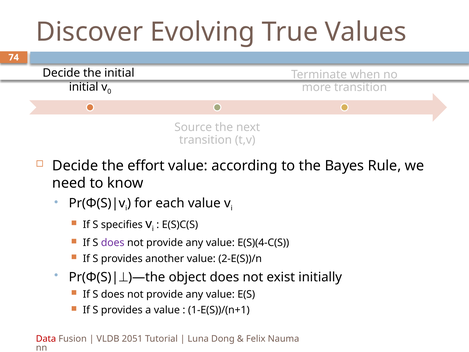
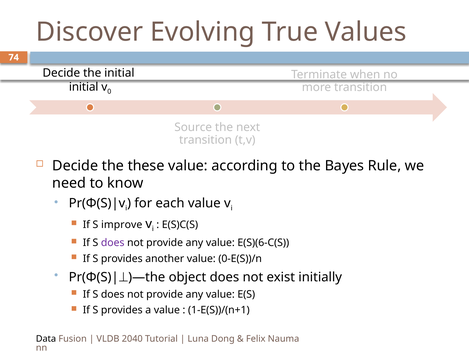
effort: effort -> these
specifies: specifies -> improve
E(S)(4-C(S: E(S)(4-C(S -> E(S)(6-C(S
2-E(S))/n: 2-E(S))/n -> 0-E(S))/n
Data colour: red -> black
2051: 2051 -> 2040
